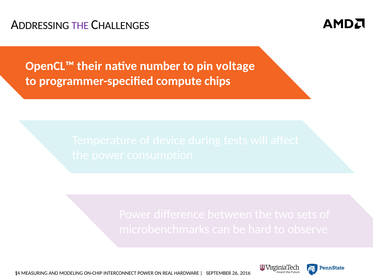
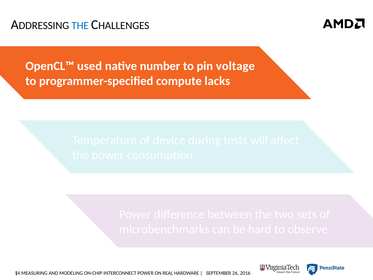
THE at (80, 26) colour: purple -> blue
their: their -> used
chips: chips -> lacks
